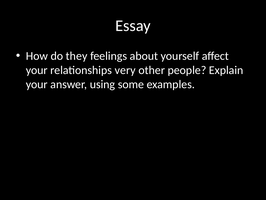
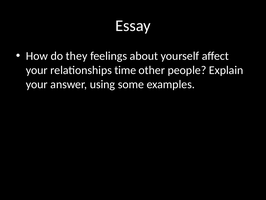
very: very -> time
